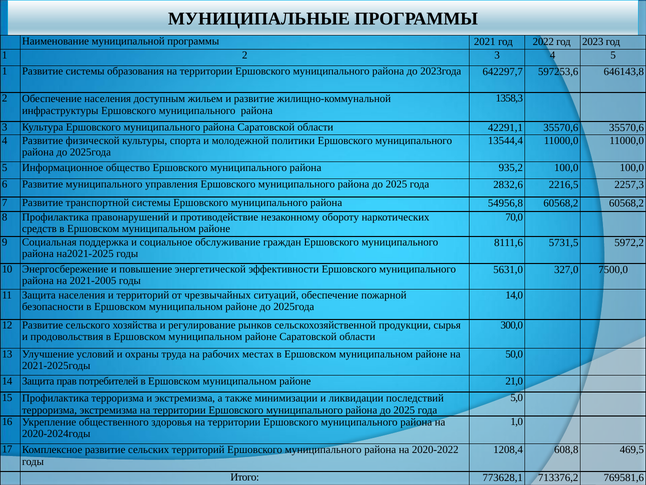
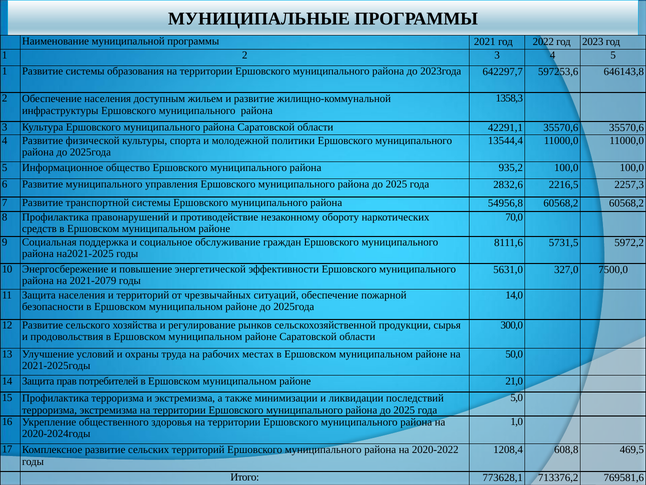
2021-2005: 2021-2005 -> 2021-2079
